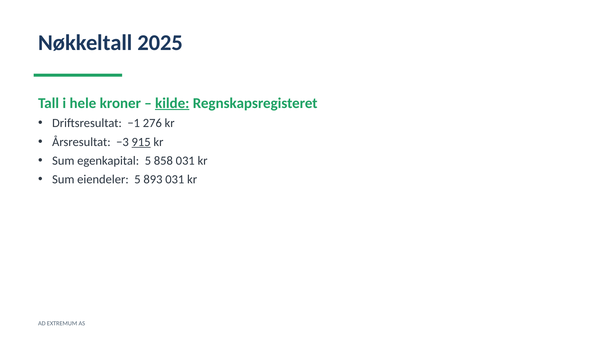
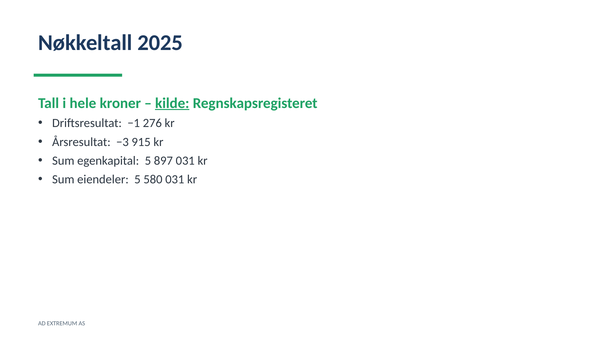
915 underline: present -> none
858: 858 -> 897
893: 893 -> 580
